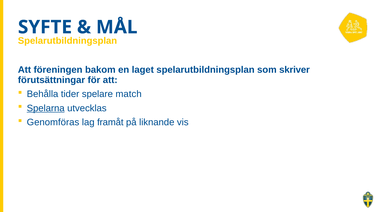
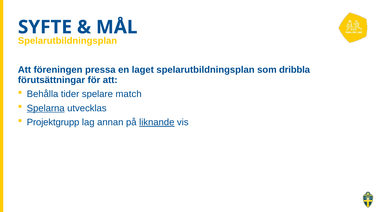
bakom: bakom -> pressa
skriver: skriver -> dribbla
Genomföras: Genomföras -> Projektgrupp
framåt: framåt -> annan
liknande underline: none -> present
